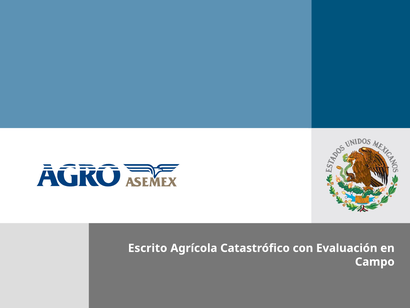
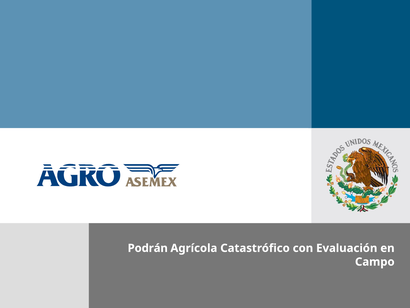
Escrito: Escrito -> Podrán
